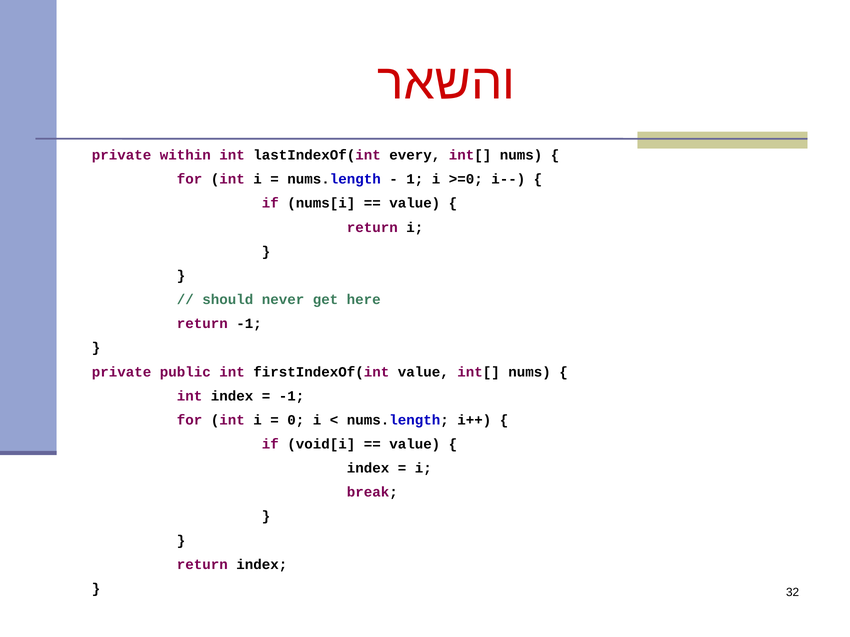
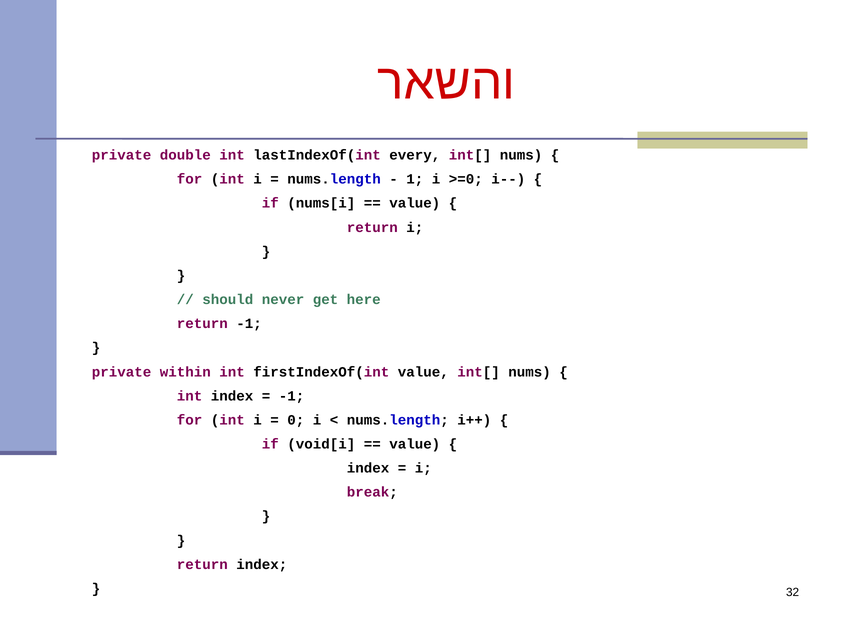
within: within -> double
public: public -> within
